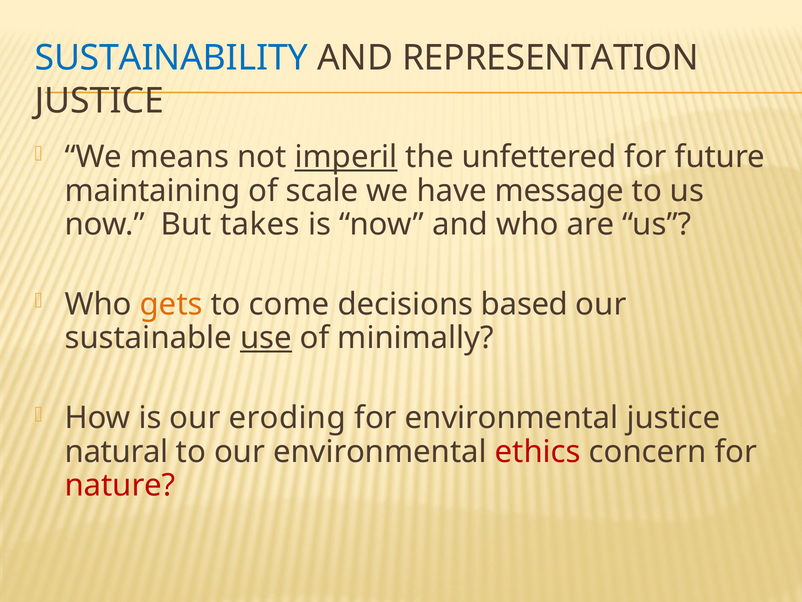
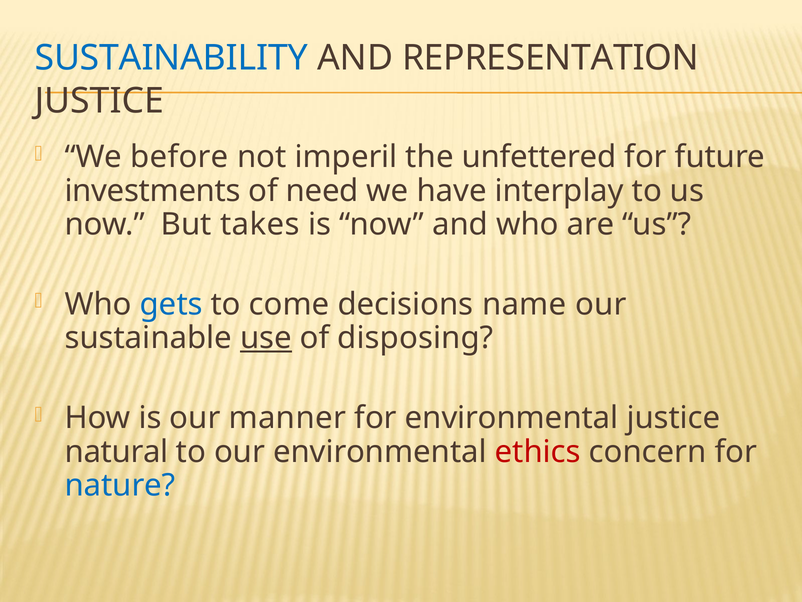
means: means -> before
imperil underline: present -> none
maintaining: maintaining -> investments
scale: scale -> need
message: message -> interplay
gets colour: orange -> blue
based: based -> name
minimally: minimally -> disposing
eroding: eroding -> manner
nature colour: red -> blue
